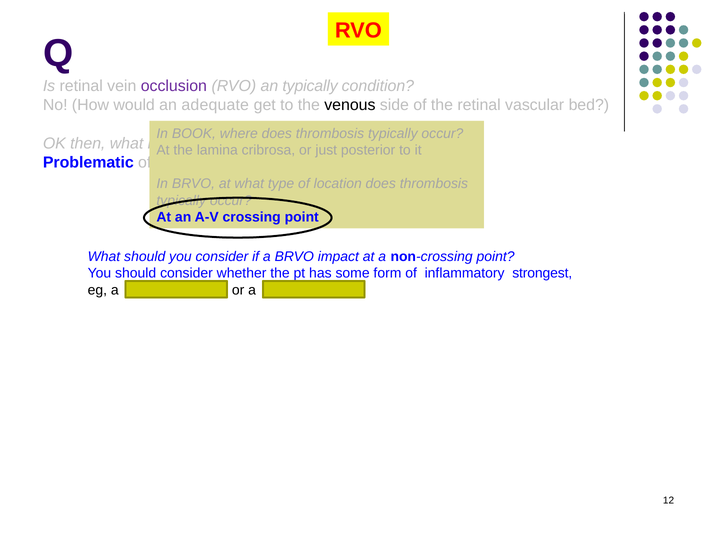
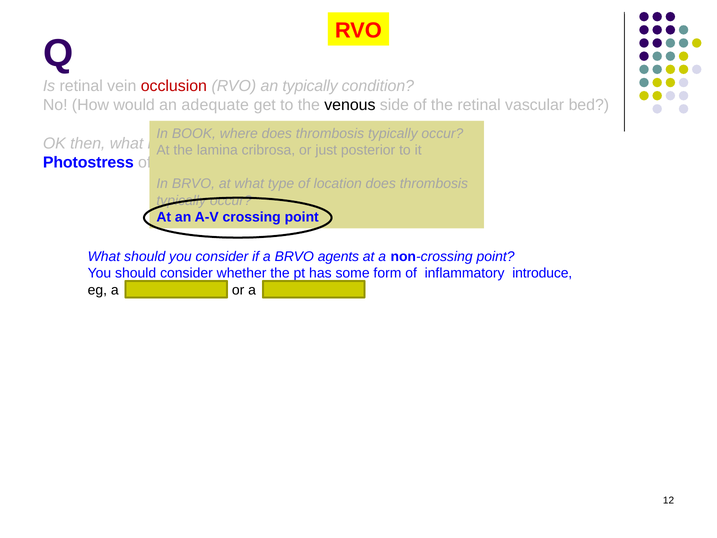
occlusion colour: purple -> red
Problematic: Problematic -> Photostress
impact: impact -> agents
strongest: strongest -> introduce
